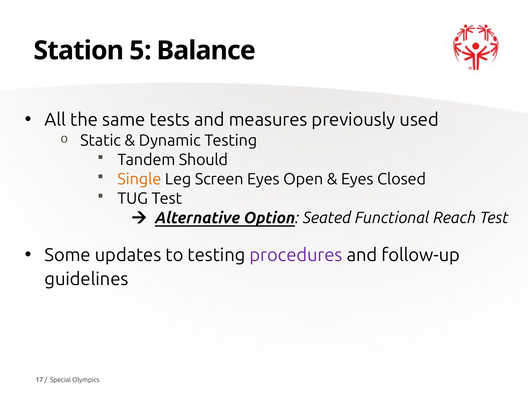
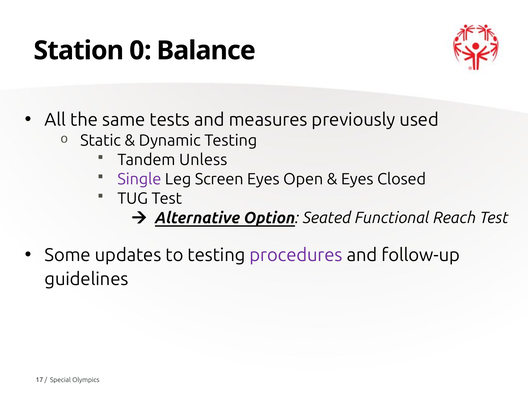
5: 5 -> 0
Should: Should -> Unless
Single colour: orange -> purple
